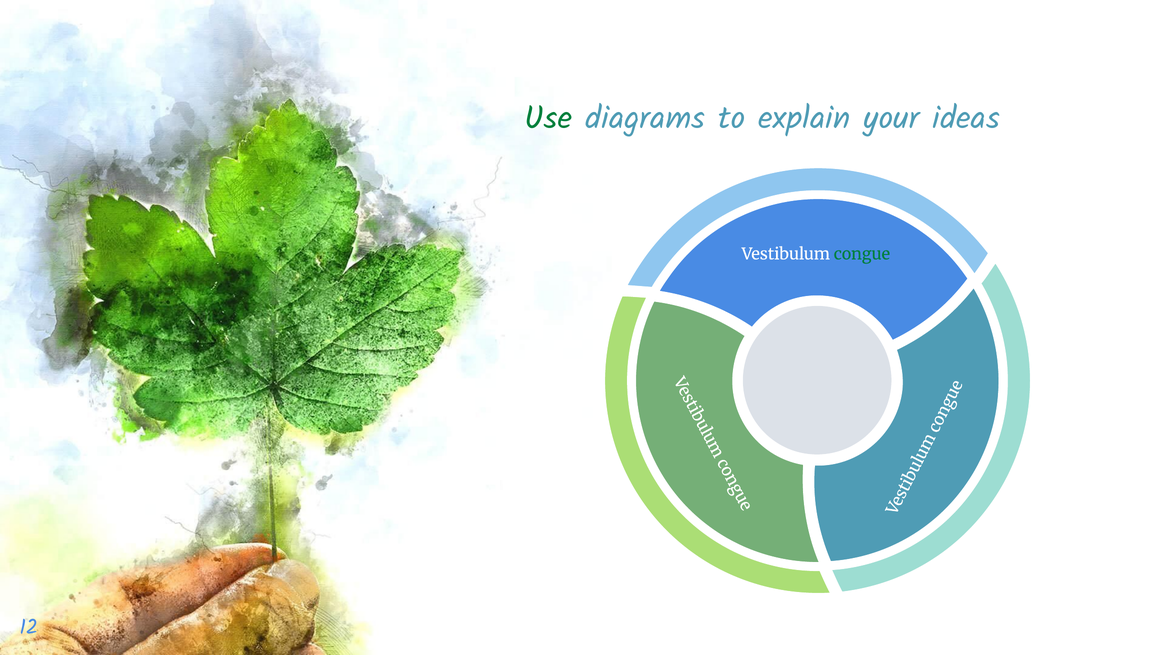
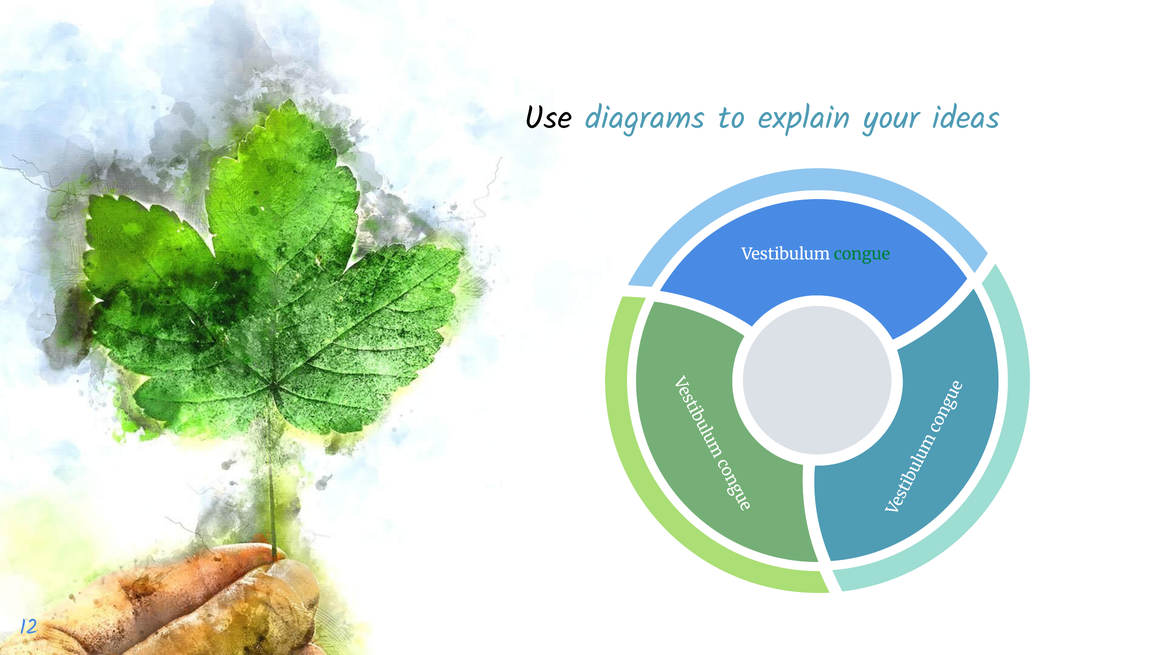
Use colour: green -> black
